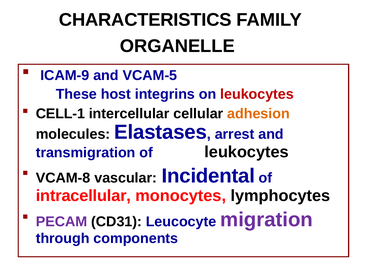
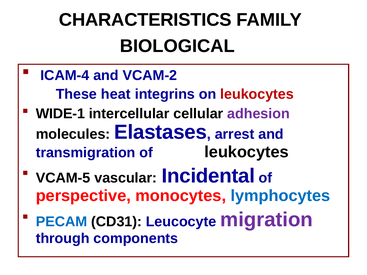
ORGANELLE: ORGANELLE -> BIOLOGICAL
ICAM-9: ICAM-9 -> ICAM-4
VCAM-5: VCAM-5 -> VCAM-2
host: host -> heat
CELL-1: CELL-1 -> WIDE-1
adhesion colour: orange -> purple
VCAM-8: VCAM-8 -> VCAM-5
intracellular: intracellular -> perspective
lymphocytes colour: black -> blue
PECAM colour: purple -> blue
